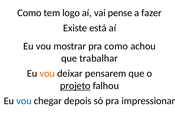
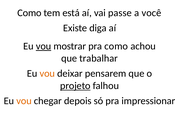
logo: logo -> está
pense: pense -> passe
fazer: fazer -> você
está: está -> diga
vou at (44, 46) underline: none -> present
vou at (24, 101) colour: blue -> orange
